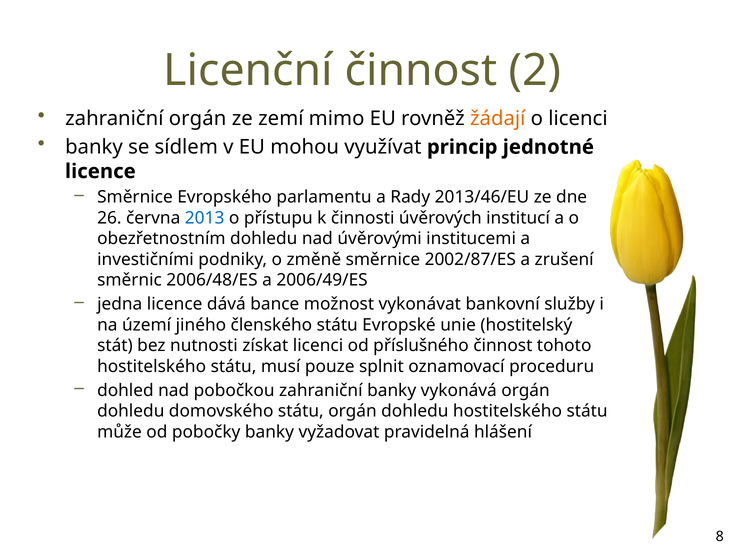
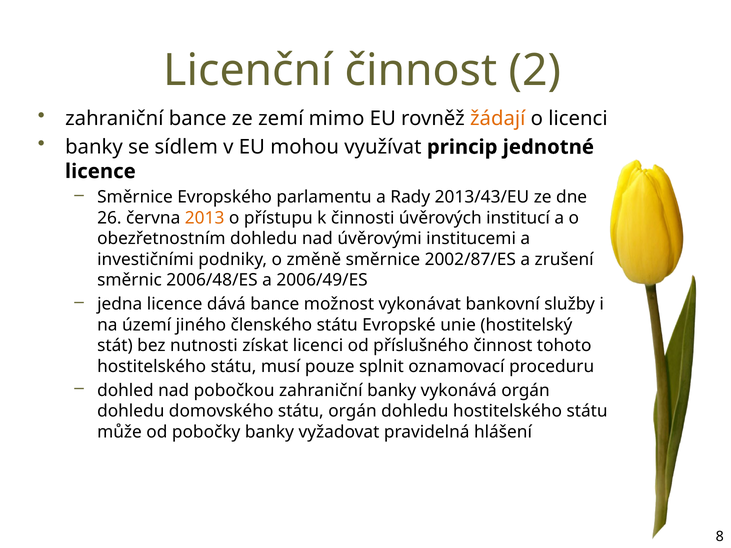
zahraniční orgán: orgán -> bance
2013/46/EU: 2013/46/EU -> 2013/43/EU
2013 colour: blue -> orange
